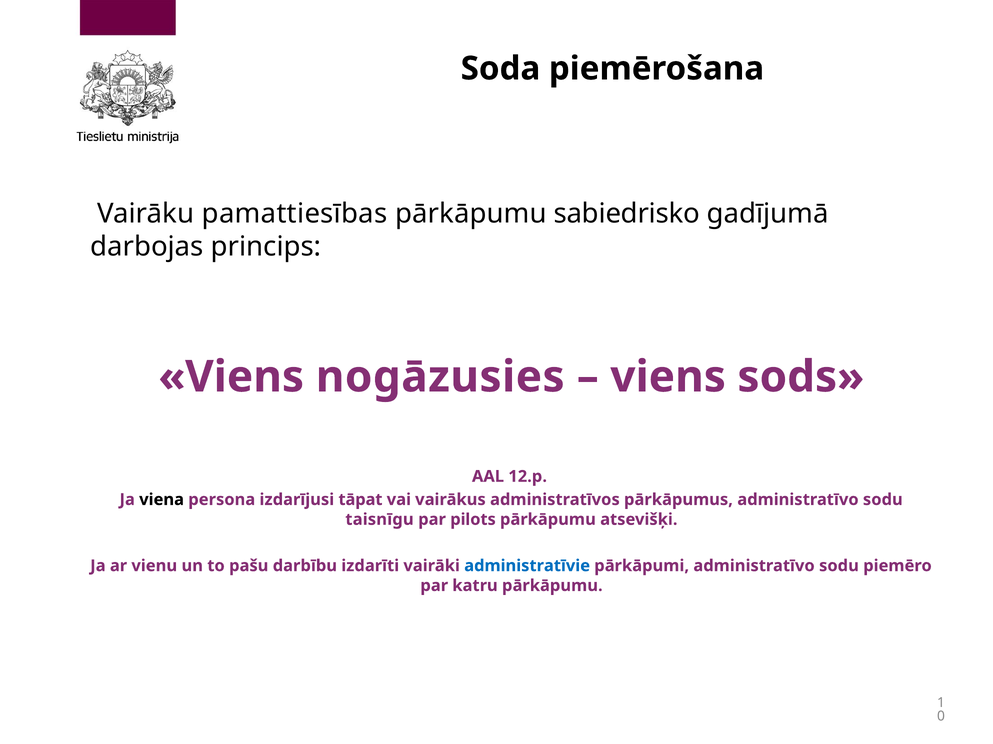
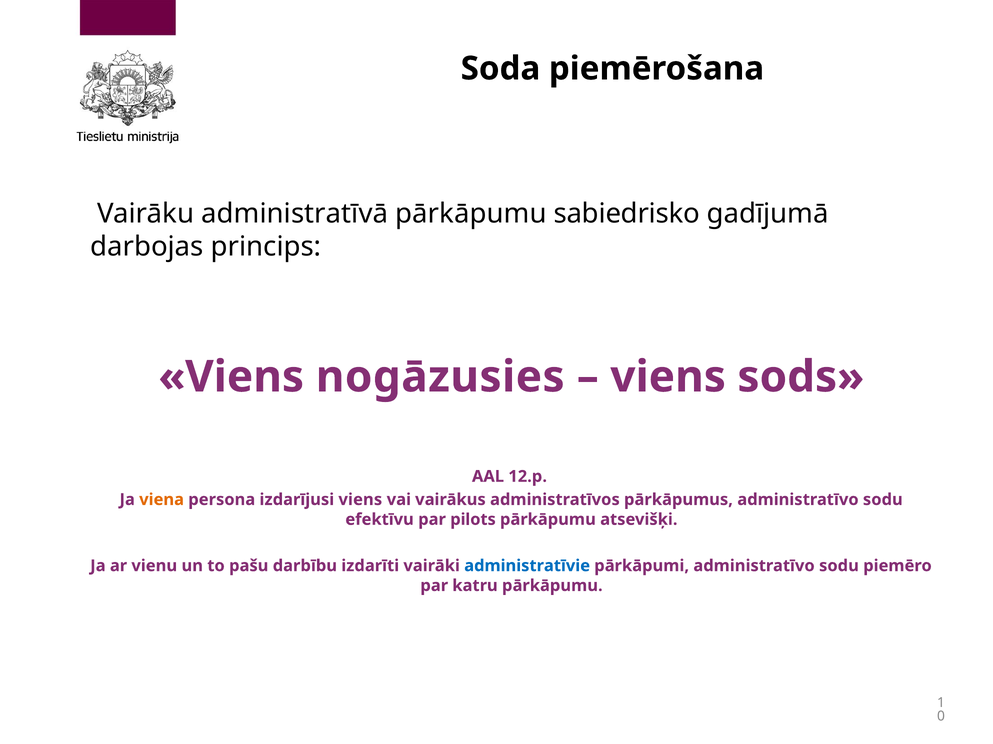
pamattiesības: pamattiesības -> administratīvā
viena colour: black -> orange
izdarījusi tāpat: tāpat -> viens
taisnīgu: taisnīgu -> efektīvu
